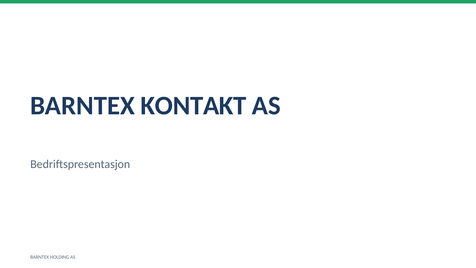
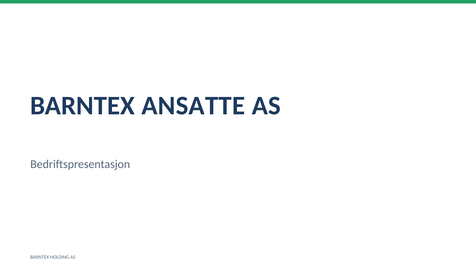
KONTAKT: KONTAKT -> ANSATTE
